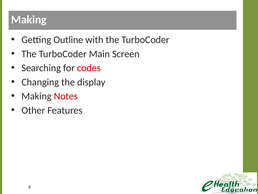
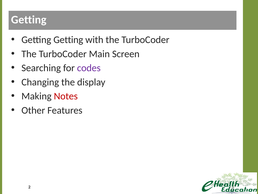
Making at (29, 20): Making -> Getting
Getting Outline: Outline -> Getting
codes colour: red -> purple
